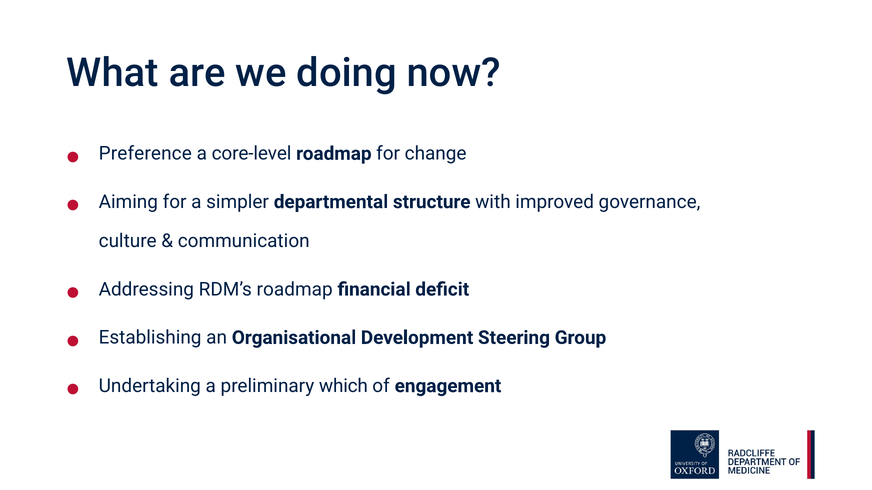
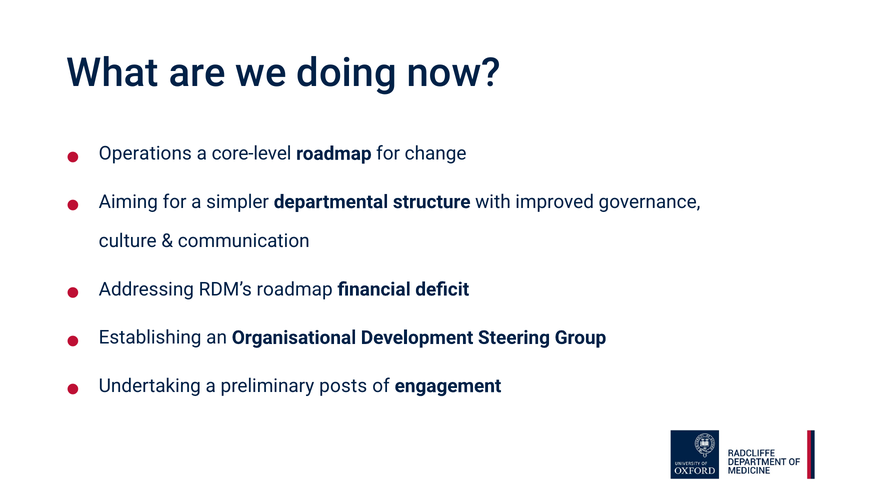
Preference: Preference -> Operations
which: which -> posts
